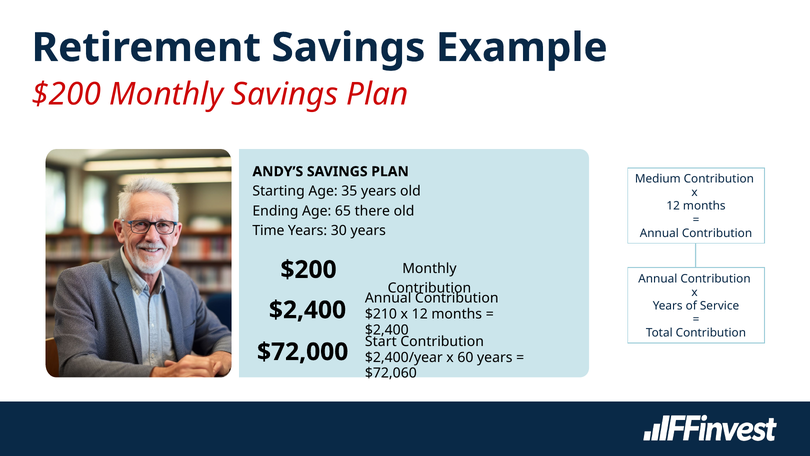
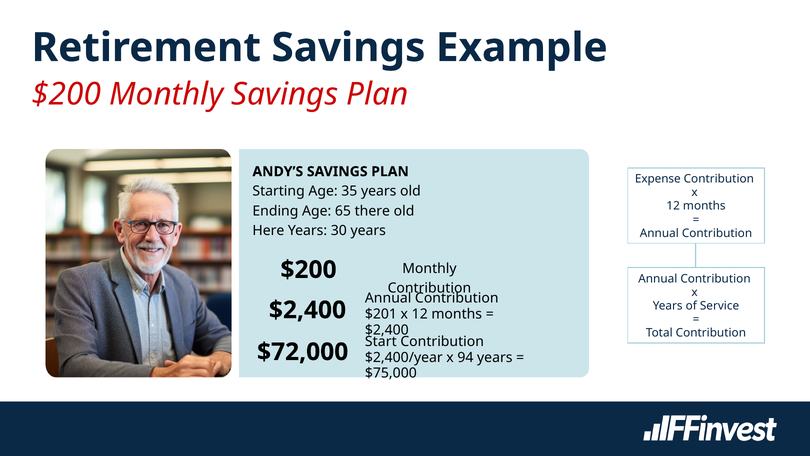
Medium: Medium -> Expense
Time: Time -> Here
$210: $210 -> $201
60: 60 -> 94
$72,060: $72,060 -> $75,000
